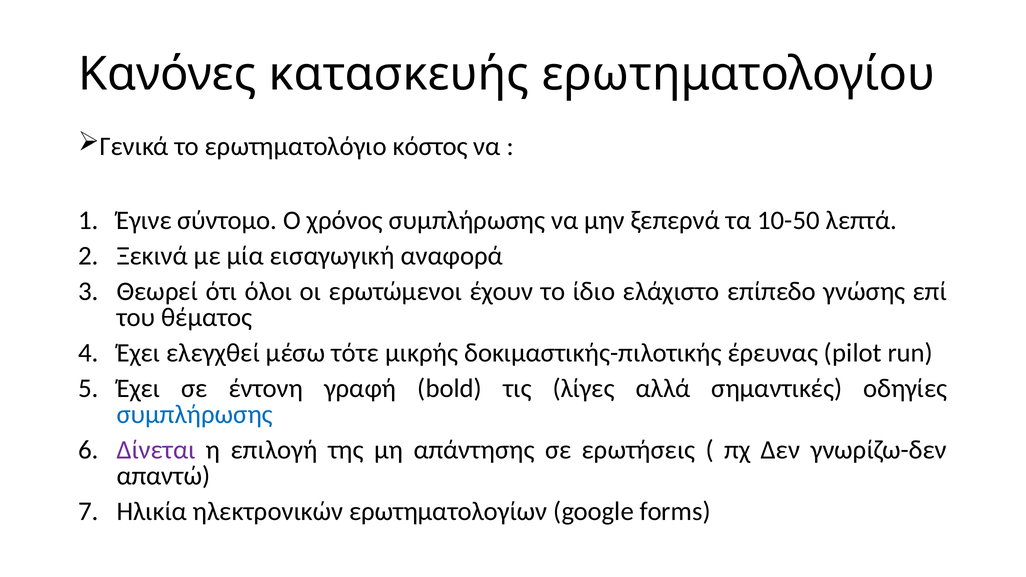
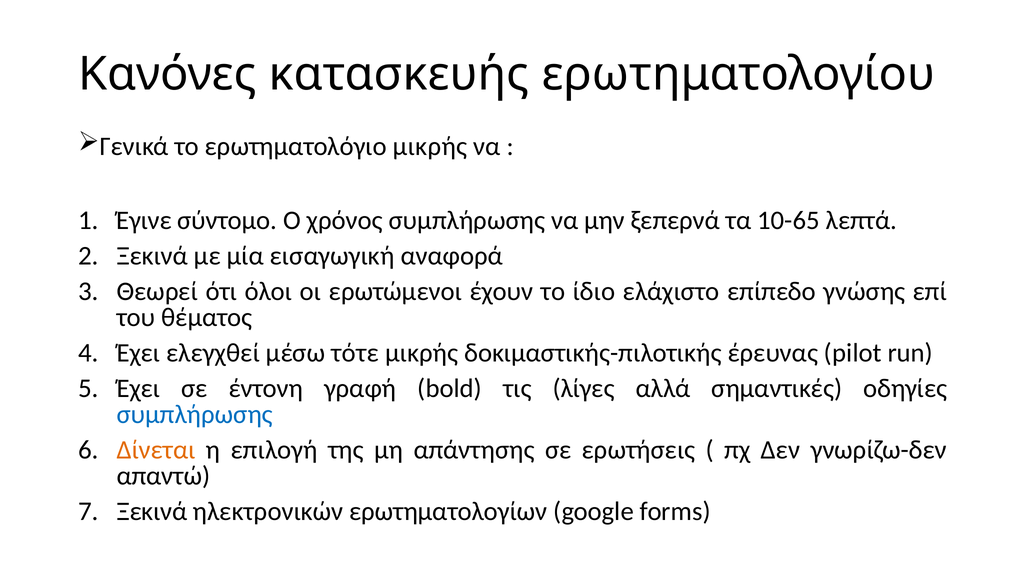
ερωτηματολόγιο κόστος: κόστος -> μικρής
10-50: 10-50 -> 10-65
Δίνεται colour: purple -> orange
Ηλικία at (152, 512): Ηλικία -> Ξεκινά
